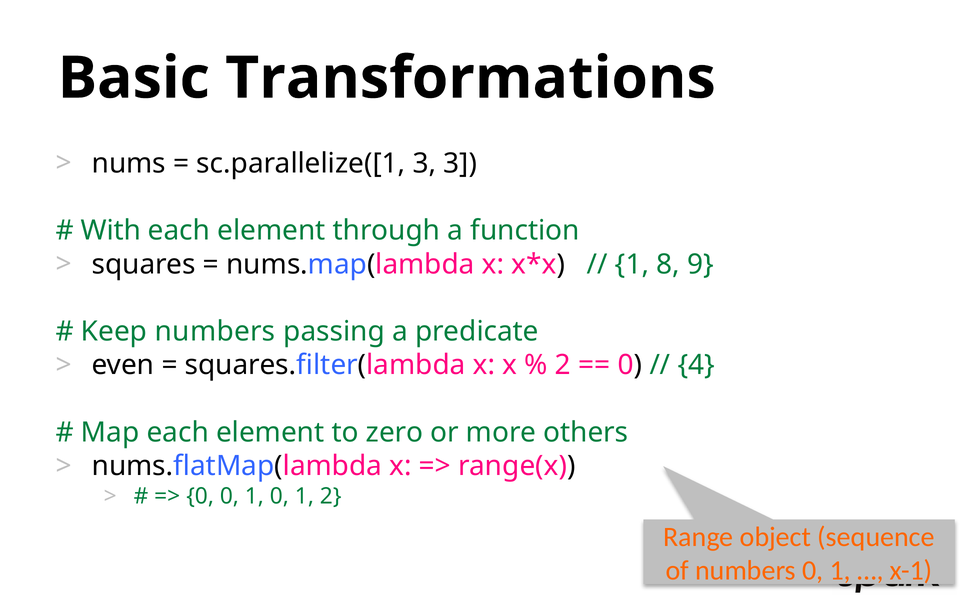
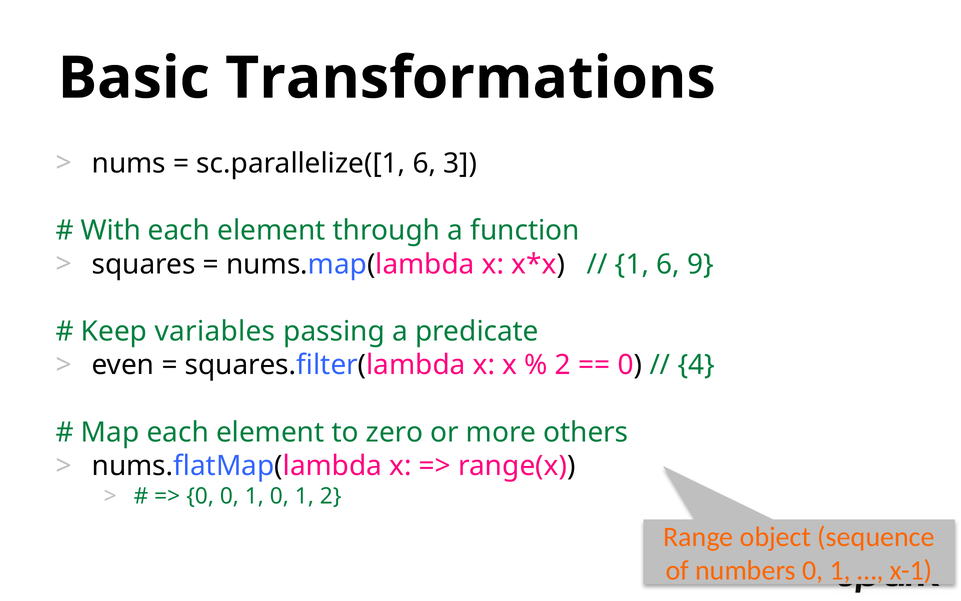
sc.parallelize([1 3: 3 -> 6
1 8: 8 -> 6
Keep numbers: numbers -> variables
